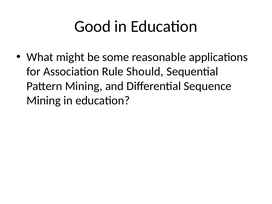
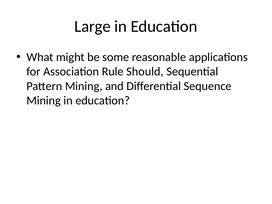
Good: Good -> Large
